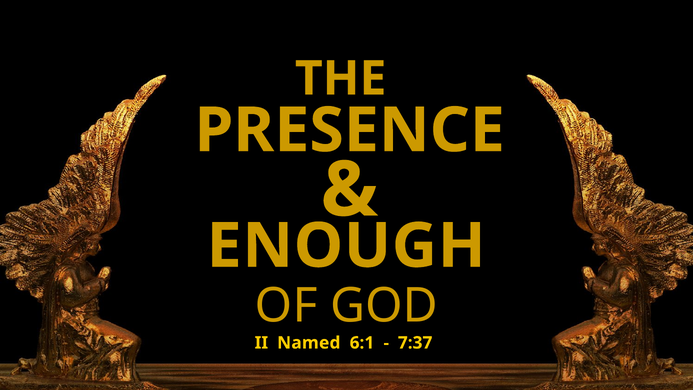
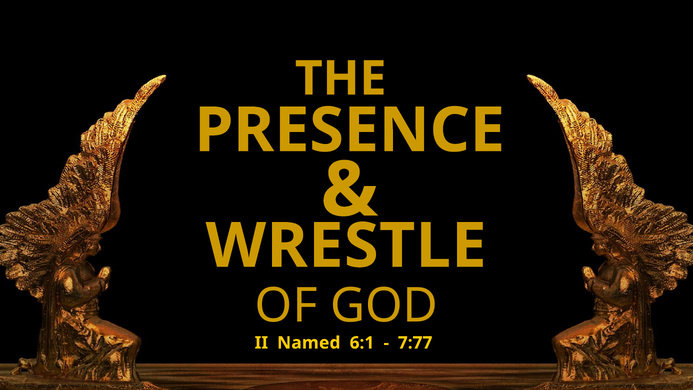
ENOUGH: ENOUGH -> WRESTLE
7:37: 7:37 -> 7:77
